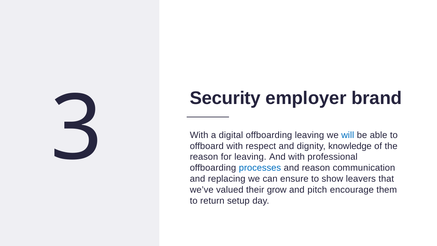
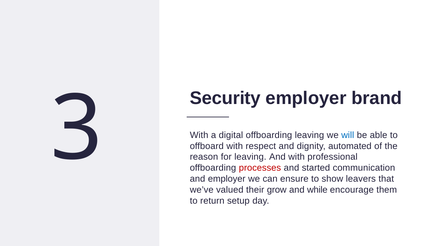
knowledge: knowledge -> automated
processes colour: blue -> red
and reason: reason -> started
and replacing: replacing -> employer
pitch: pitch -> while
